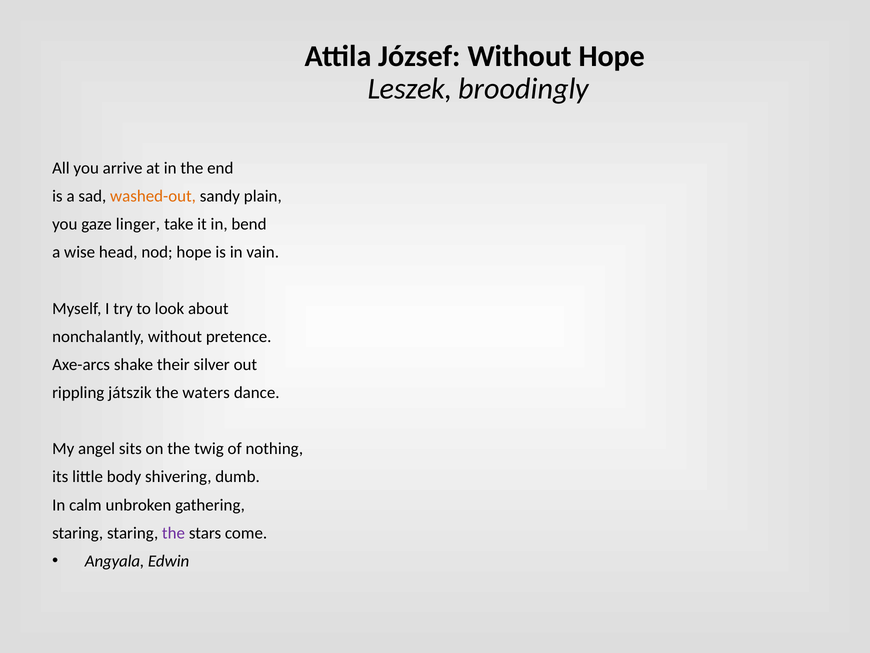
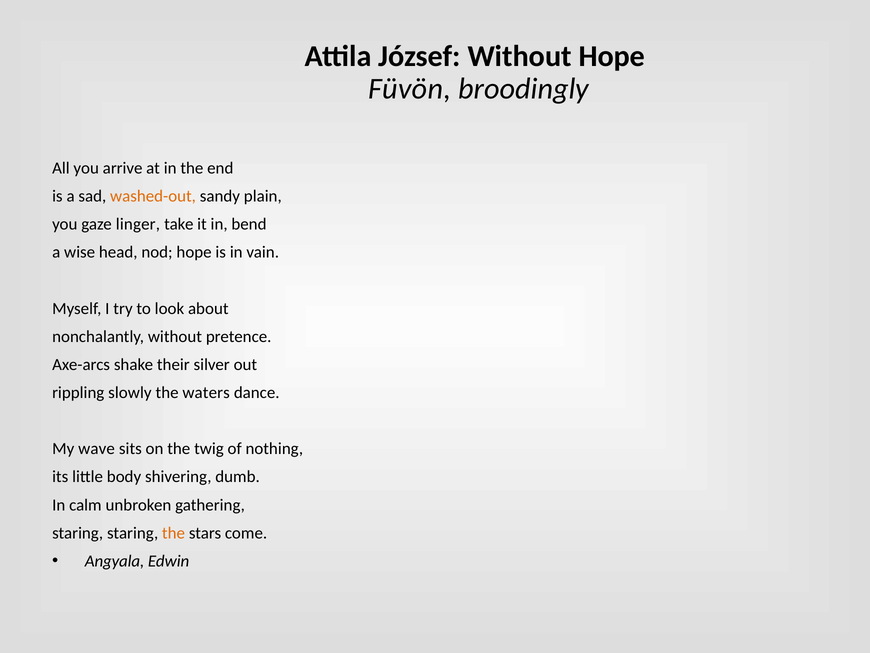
Leszek: Leszek -> Füvön
játszik: játszik -> slowly
angel: angel -> wave
the at (173, 533) colour: purple -> orange
